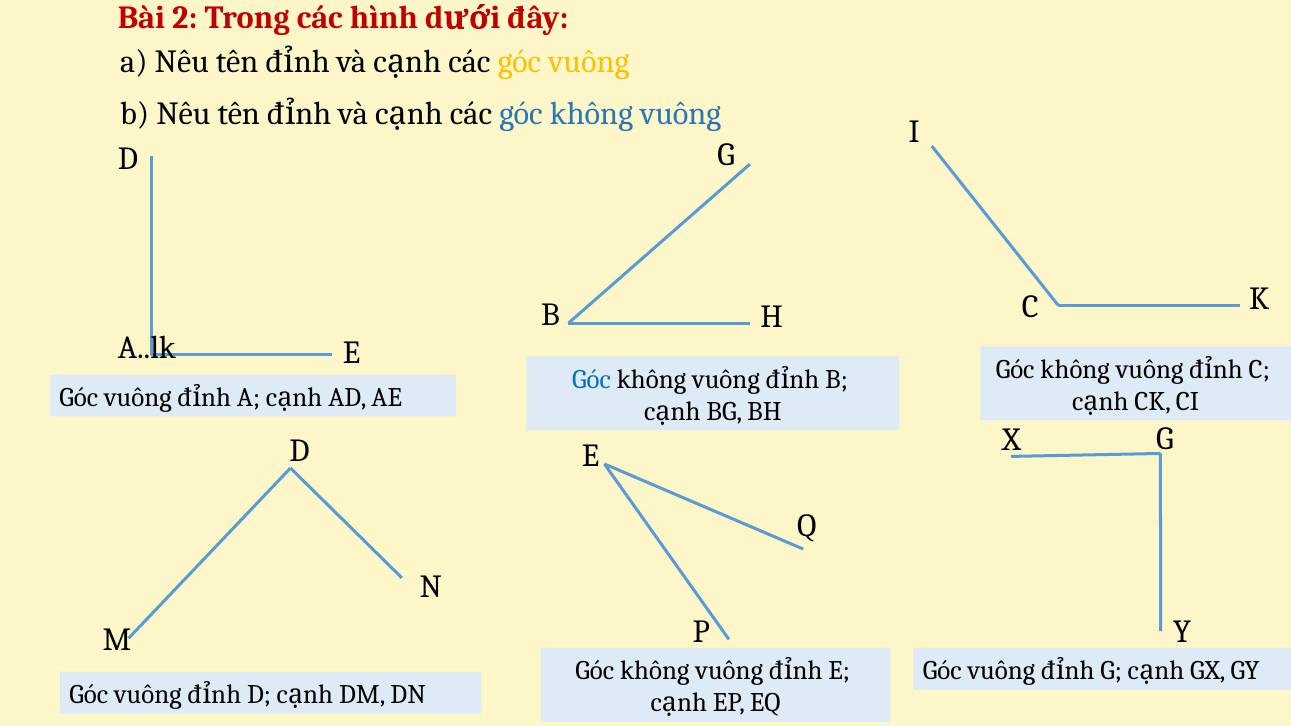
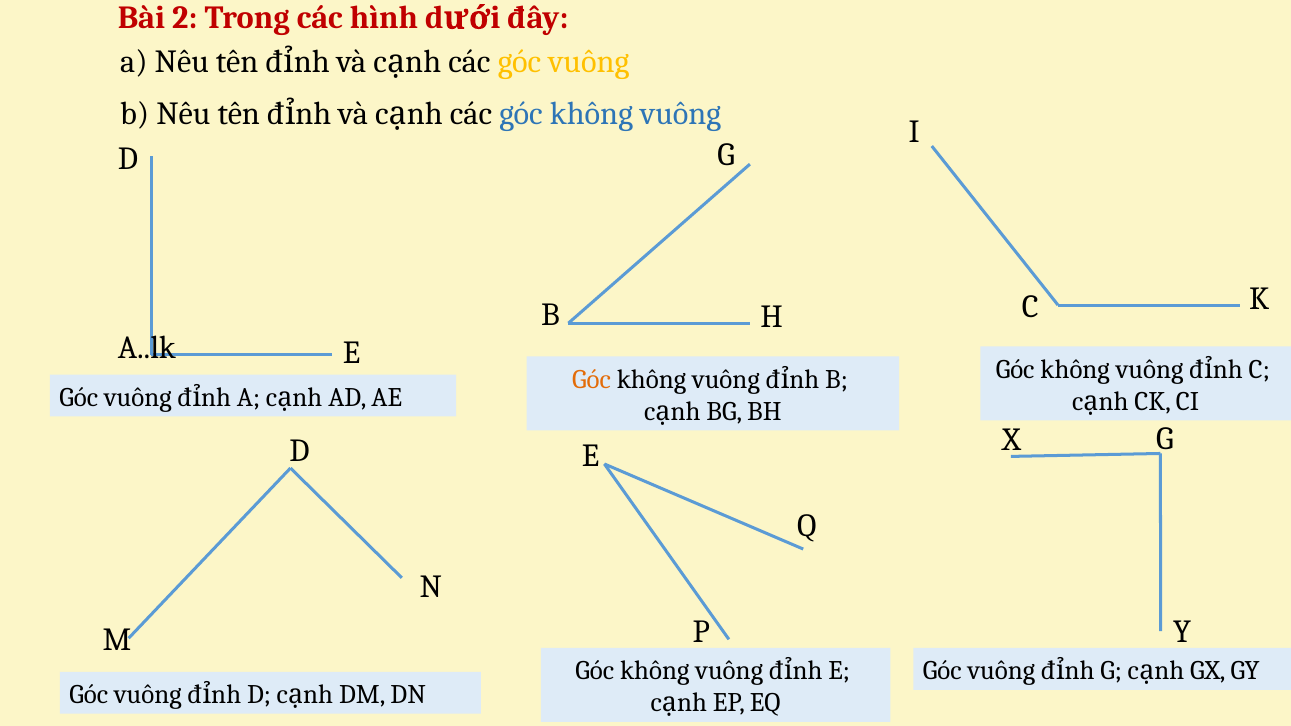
Góc at (592, 379) colour: blue -> orange
